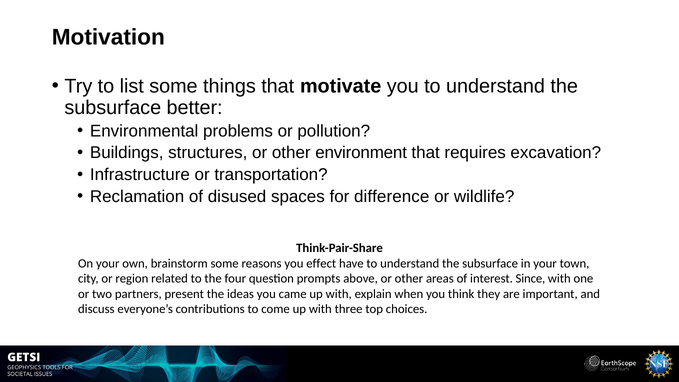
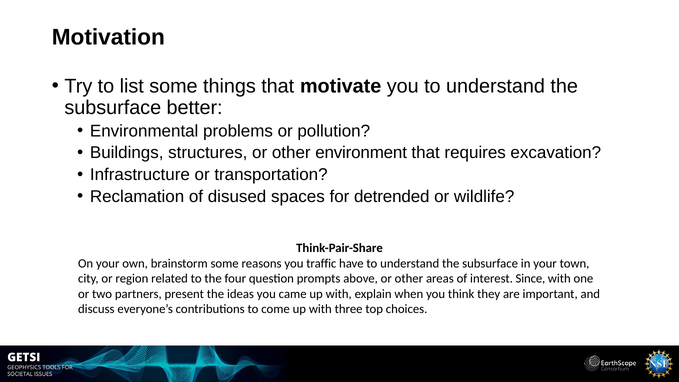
difference: difference -> detrended
effect: effect -> traffic
